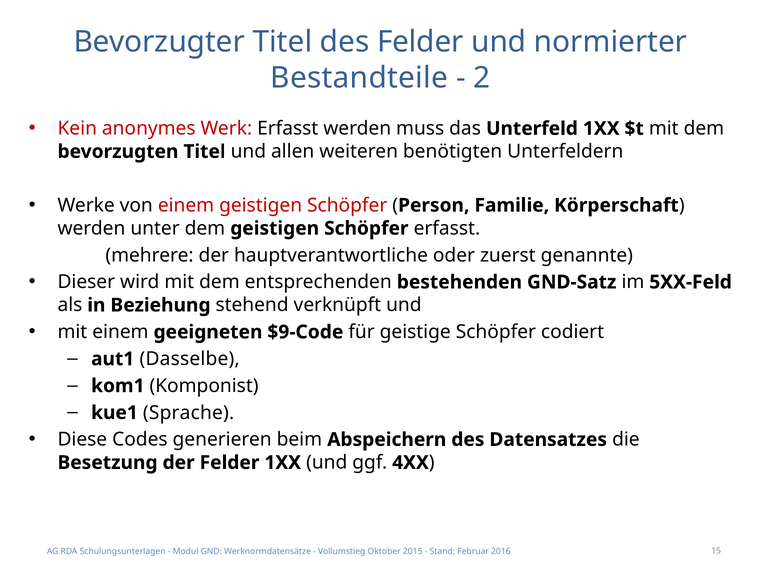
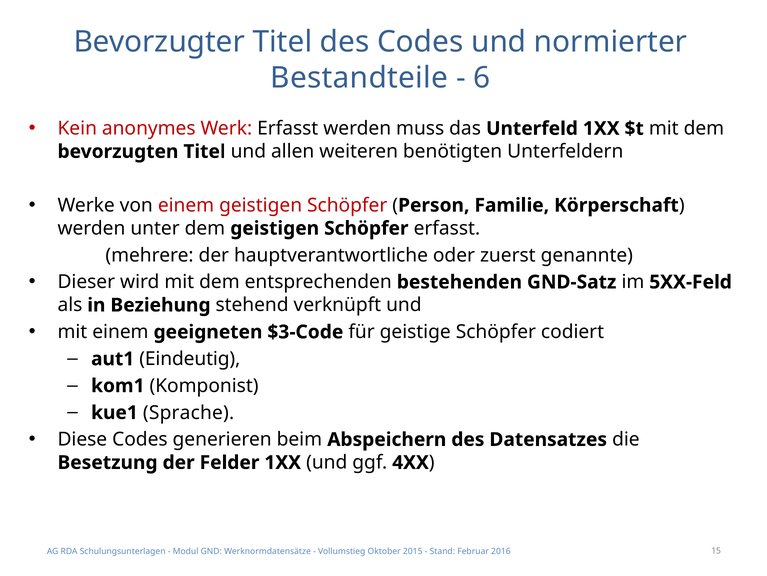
des Felder: Felder -> Codes
2: 2 -> 6
$9-Code: $9-Code -> $3-Code
Dasselbe: Dasselbe -> Eindeutig
